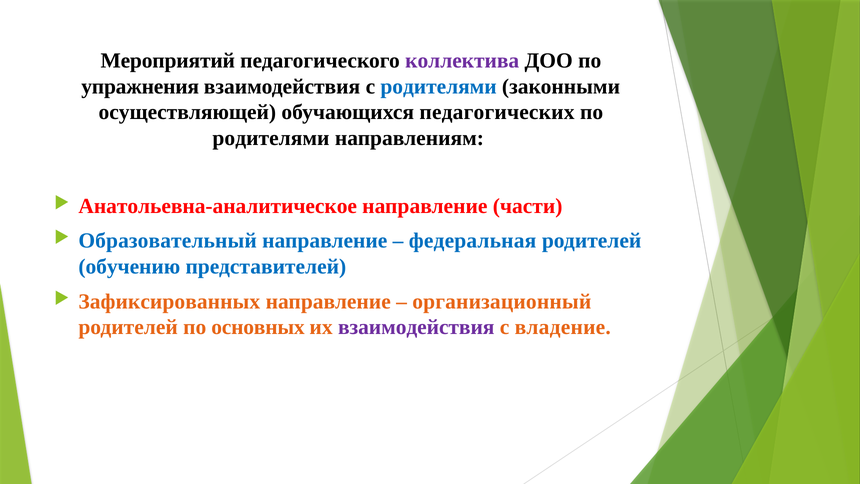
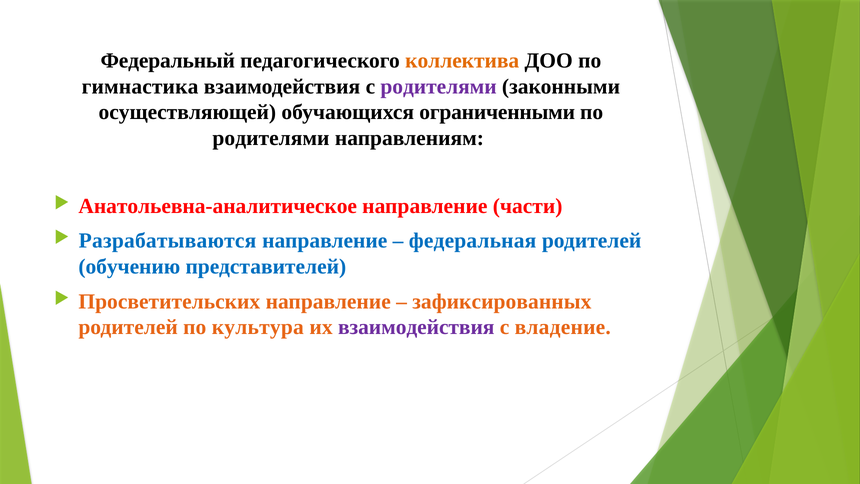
Мероприятий: Мероприятий -> Федеральный
коллектива colour: purple -> orange
упражнения: упражнения -> гимнастика
родителями at (439, 86) colour: blue -> purple
педагогических: педагогических -> ограниченными
Образовательный: Образовательный -> Разрабатываются
Зафиксированных: Зафиксированных -> Просветительских
организационный: организационный -> зафиксированных
основных: основных -> культура
